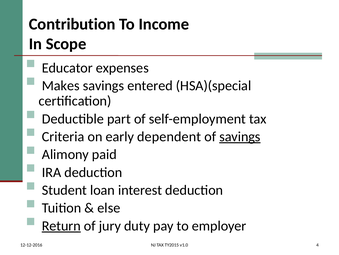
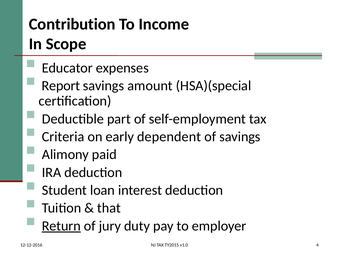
Makes: Makes -> Report
entered: entered -> amount
savings at (240, 136) underline: present -> none
else: else -> that
